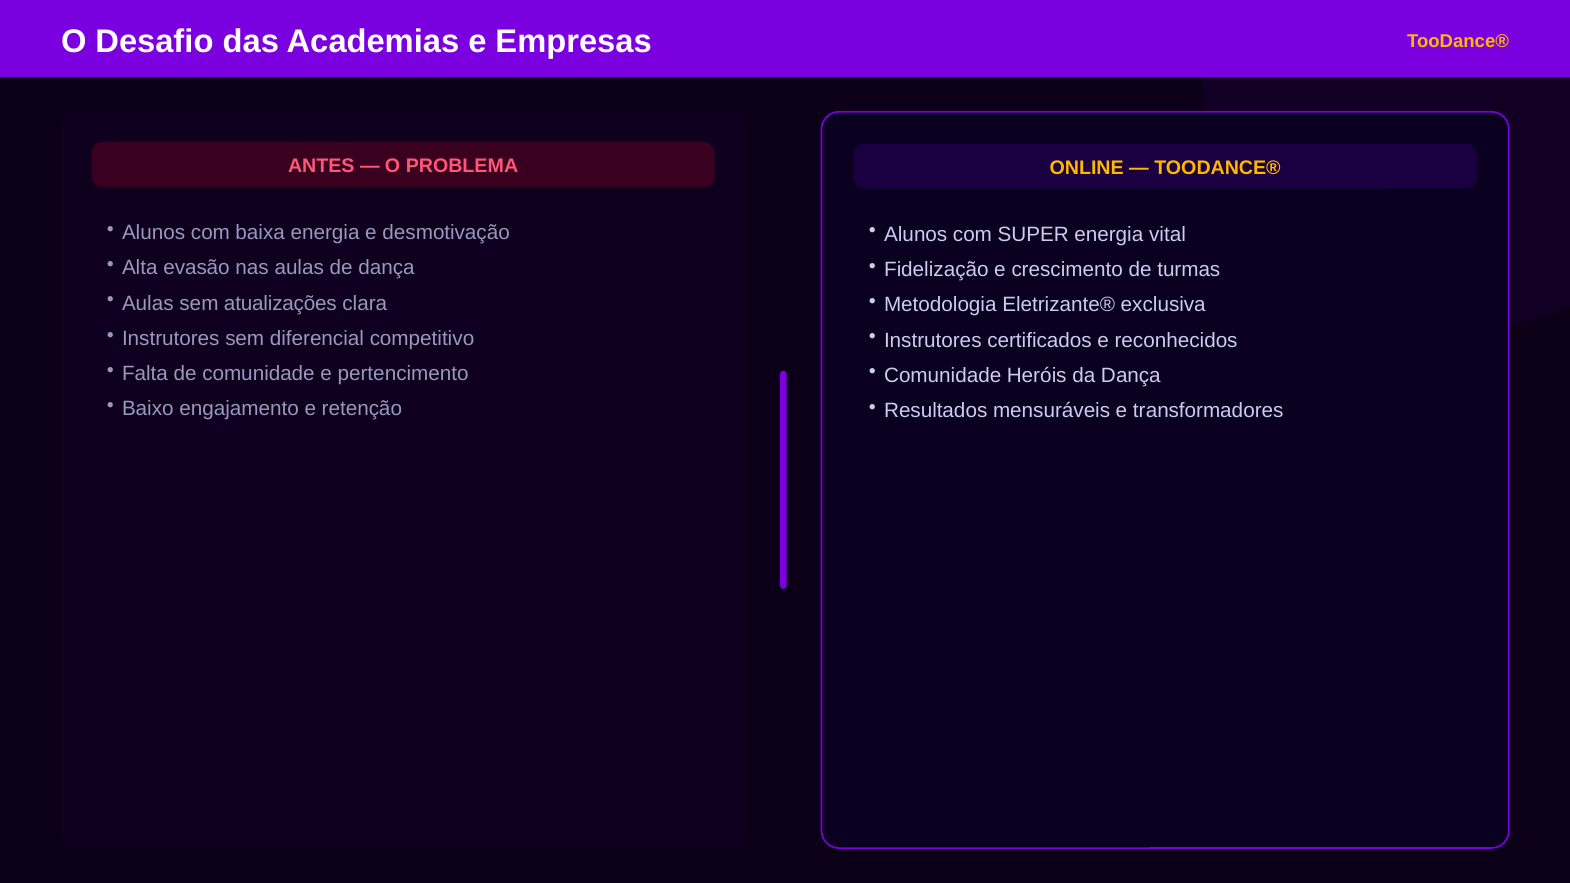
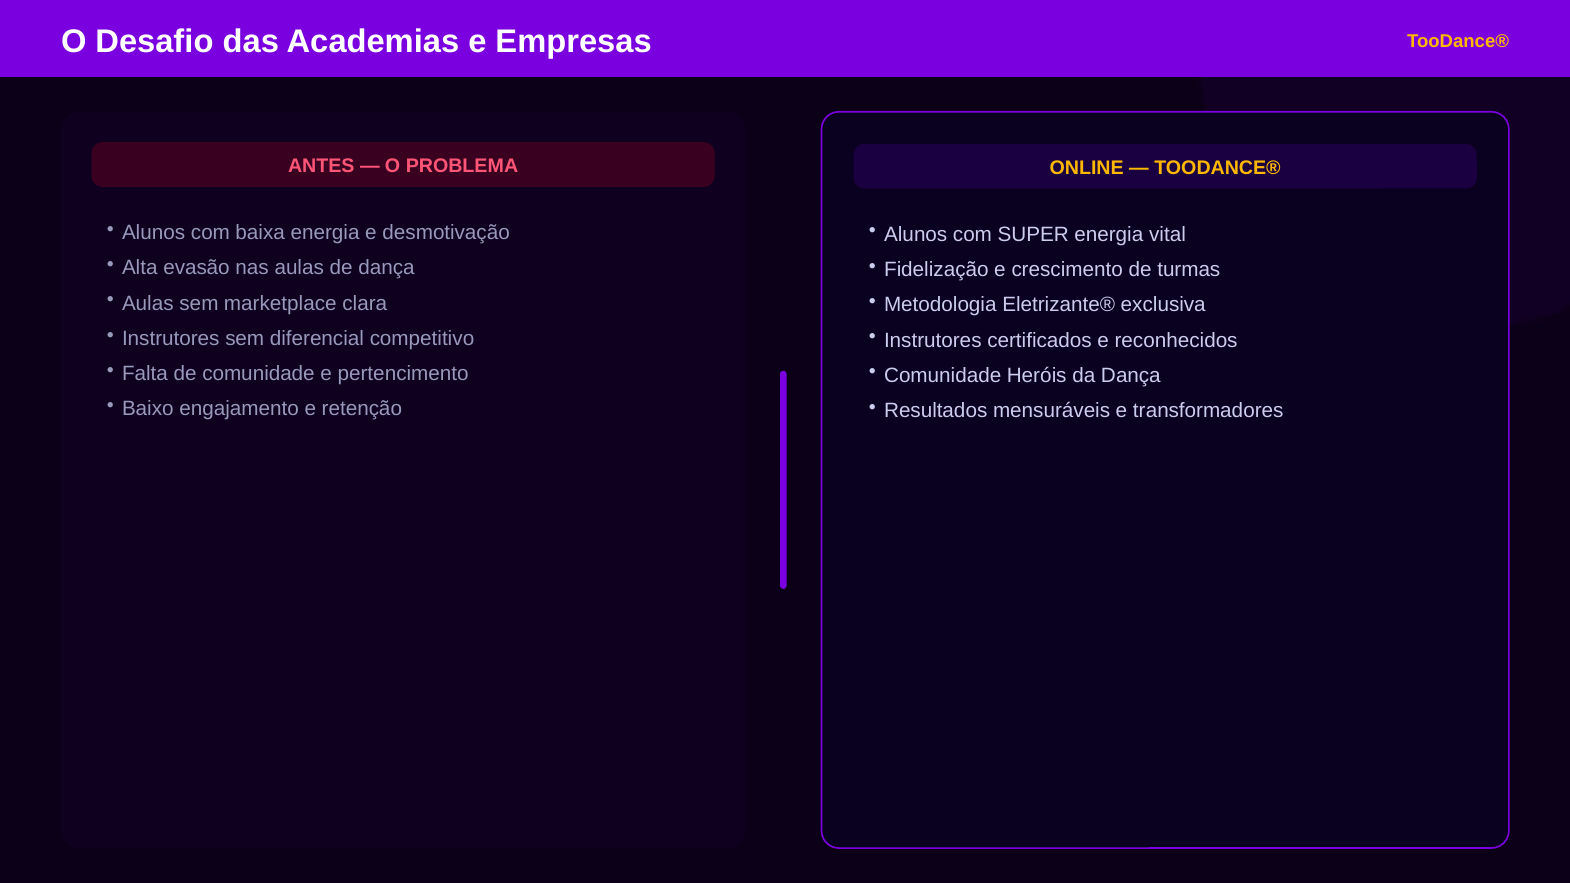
atualizações: atualizações -> marketplace
